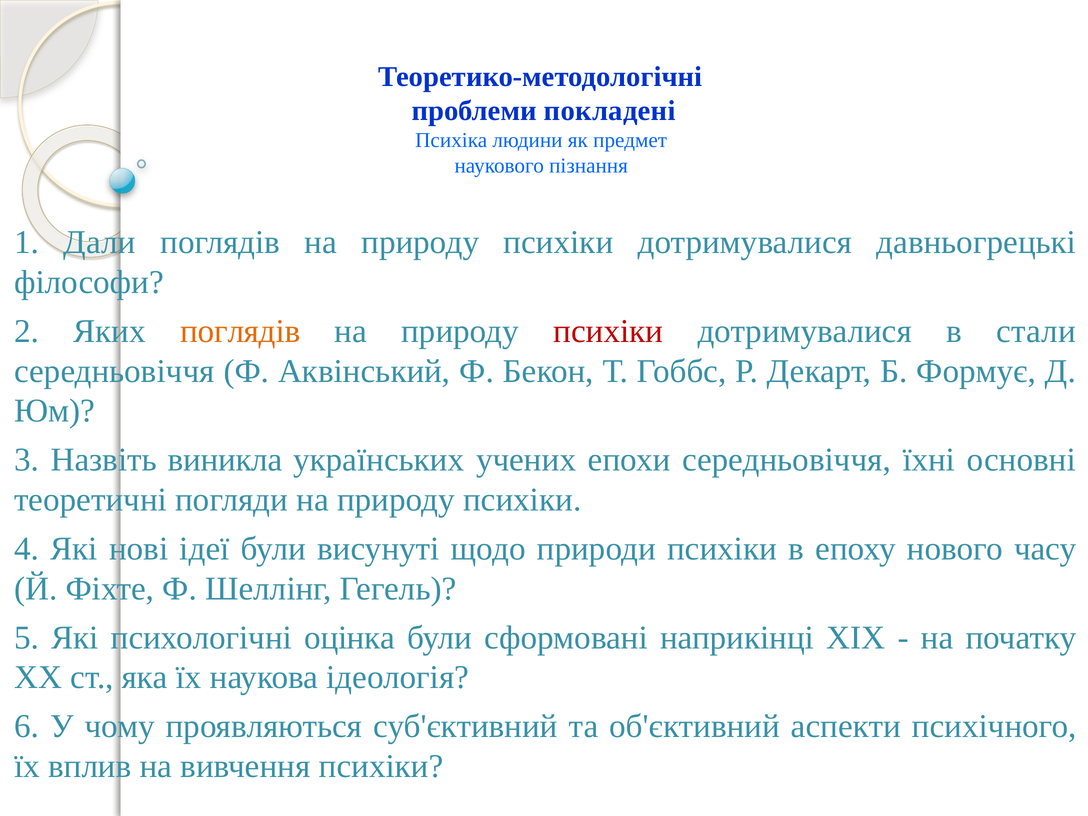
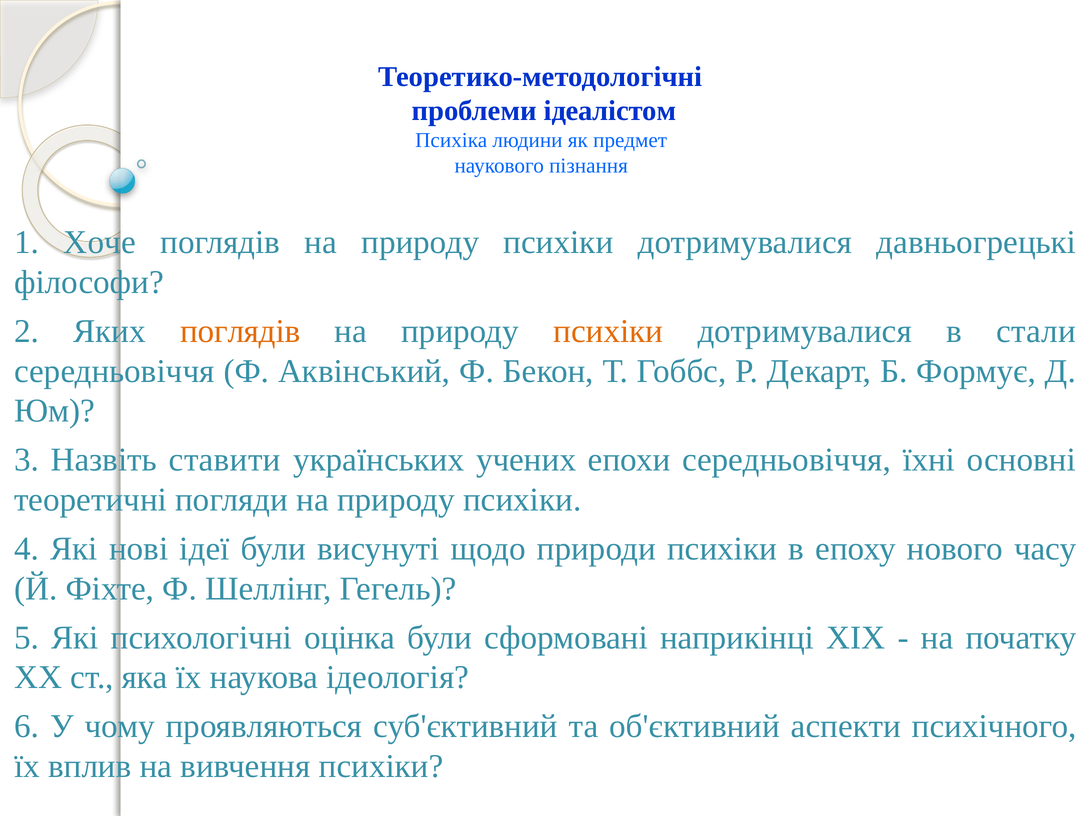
покладені: покладені -> ідеалістом
Дали: Дали -> Хоче
психіки at (608, 331) colour: red -> orange
виникла: виникла -> ставити
